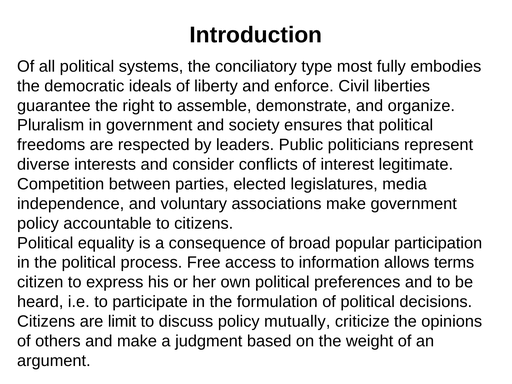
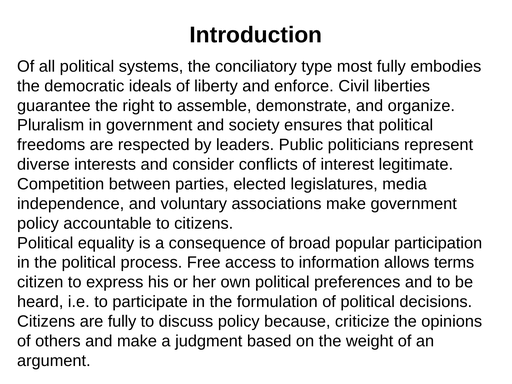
are limit: limit -> fully
mutually: mutually -> because
